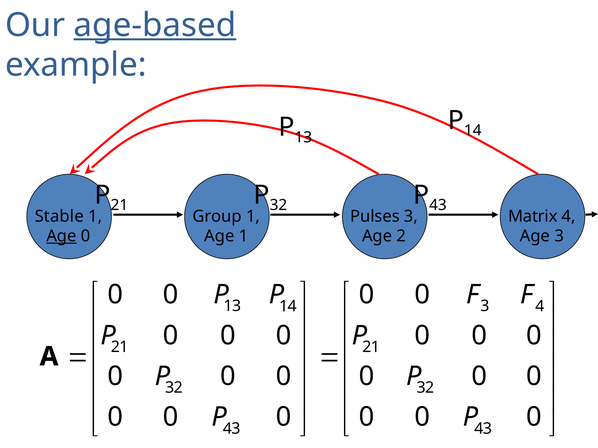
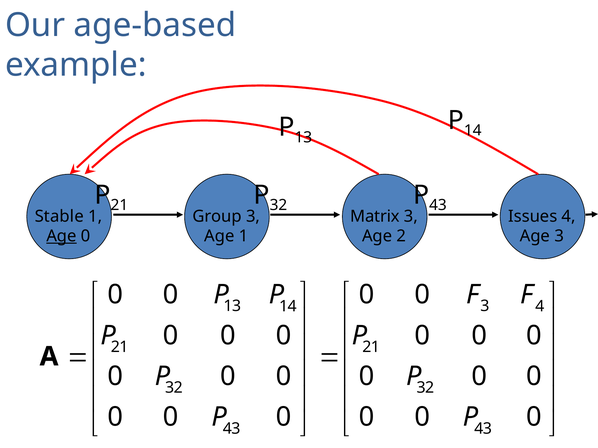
age-based underline: present -> none
Group 1: 1 -> 3
Pulses: Pulses -> Matrix
Matrix: Matrix -> Issues
